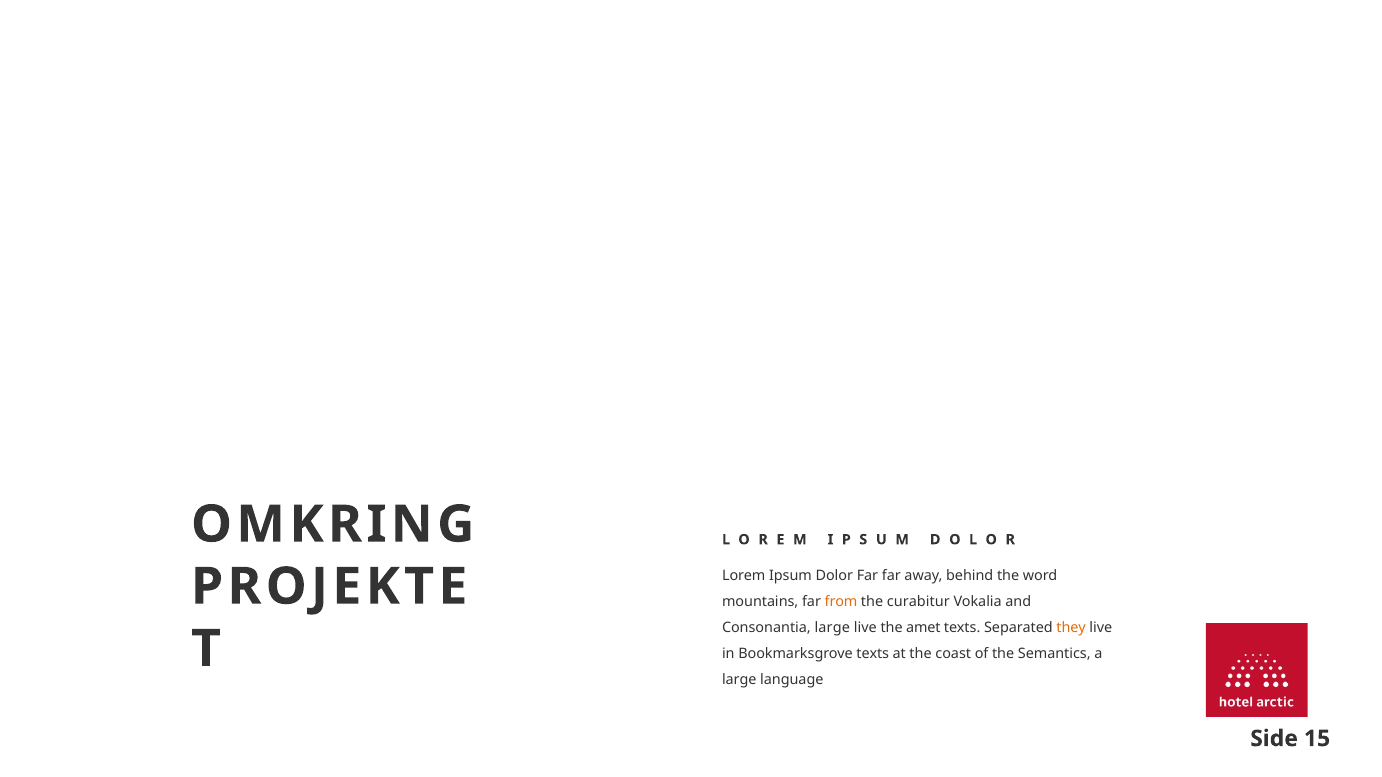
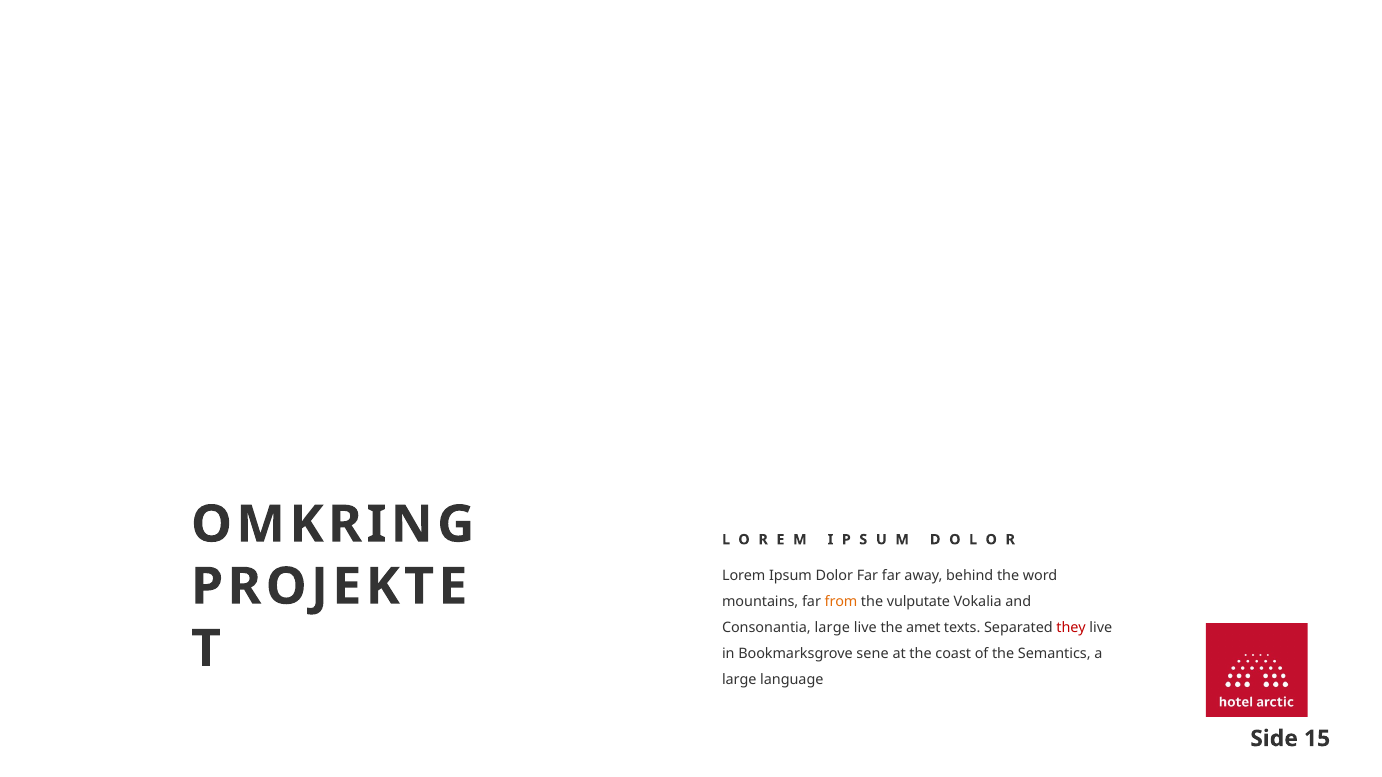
curabitur: curabitur -> vulputate
they colour: orange -> red
Bookmarksgrove texts: texts -> sene
